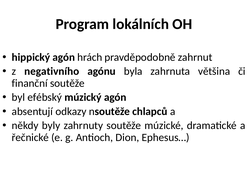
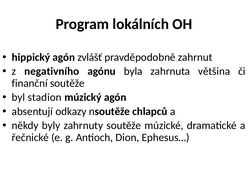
hrách: hrách -> zvlášť
efébský: efébský -> stadion
